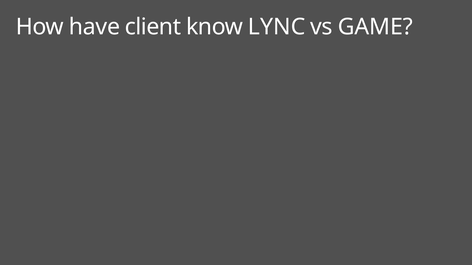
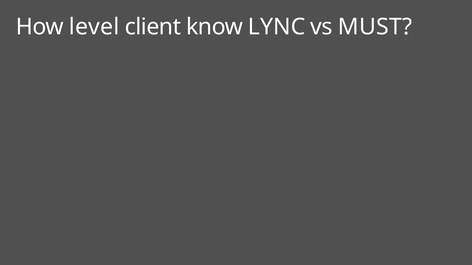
have: have -> level
GAME: GAME -> MUST
